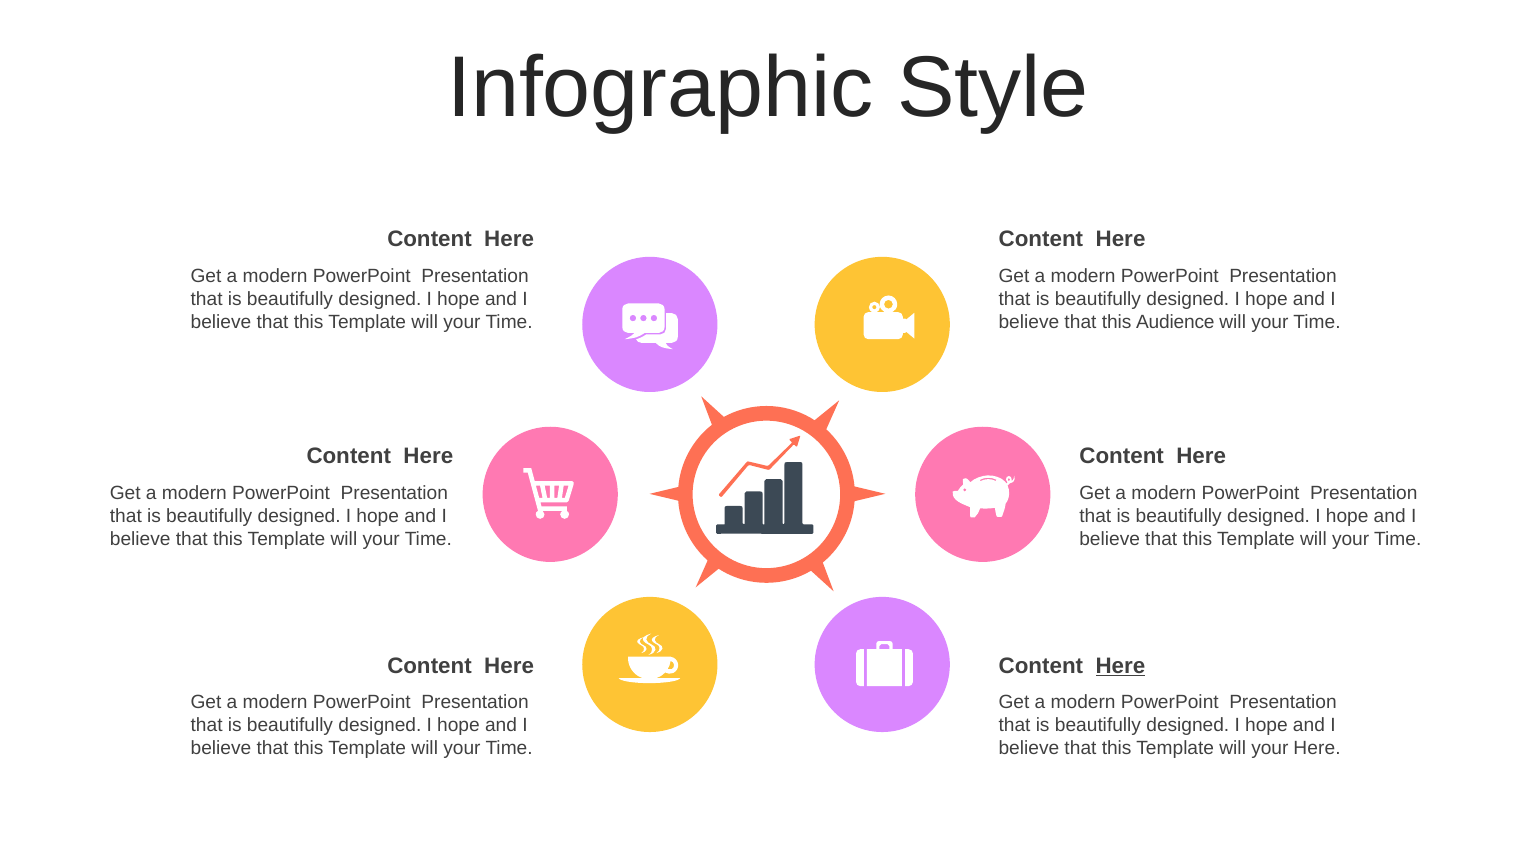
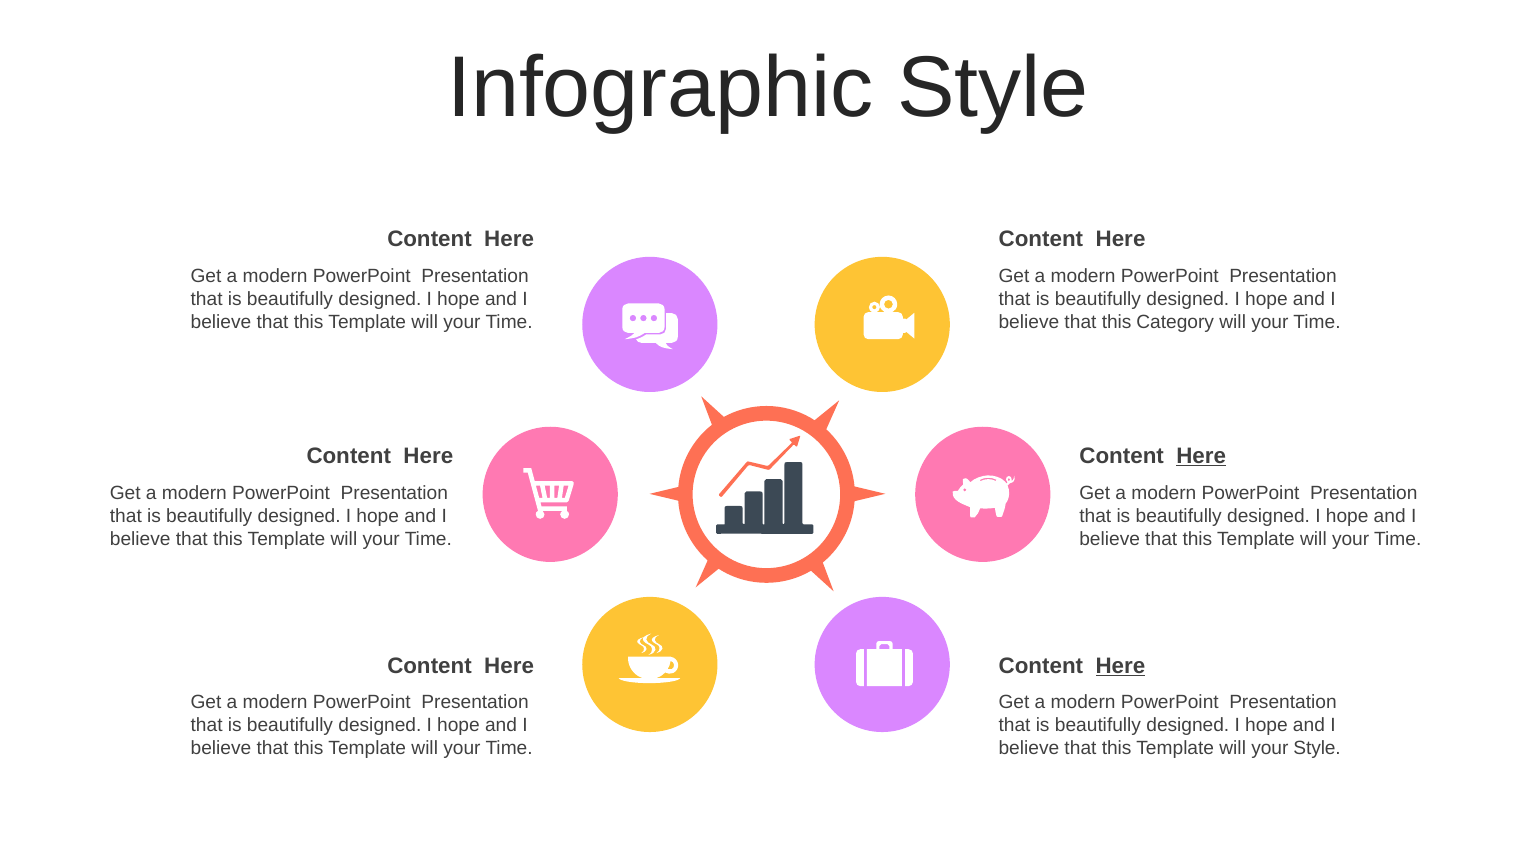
Audience: Audience -> Category
Here at (1201, 456) underline: none -> present
your Here: Here -> Style
